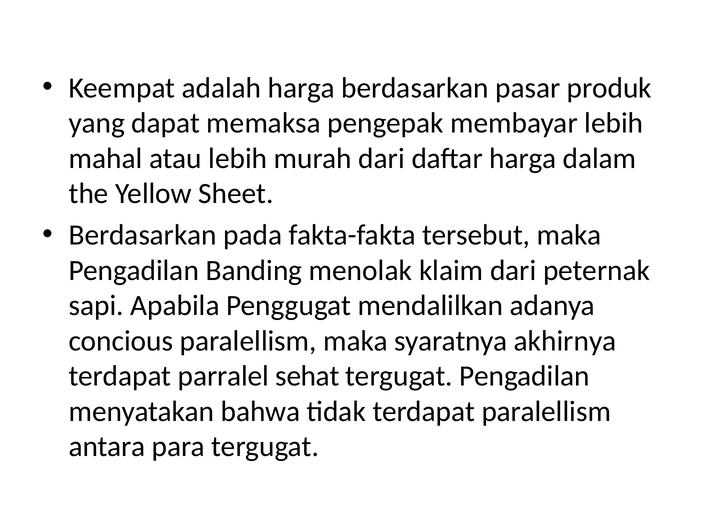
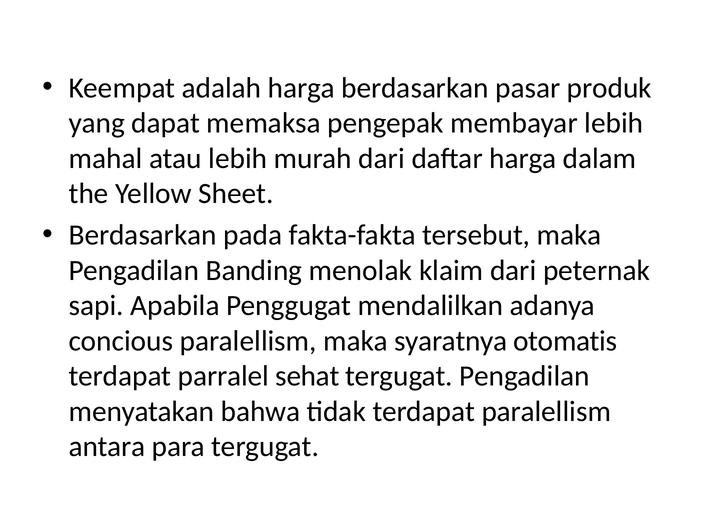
akhirnya: akhirnya -> otomatis
